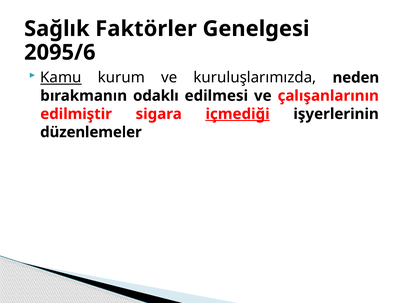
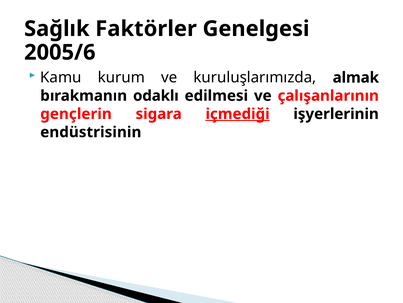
2095/6: 2095/6 -> 2005/6
Kamu underline: present -> none
neden: neden -> almak
edilmiştir: edilmiştir -> gençlerin
düzenlemeler: düzenlemeler -> endüstrisinin
